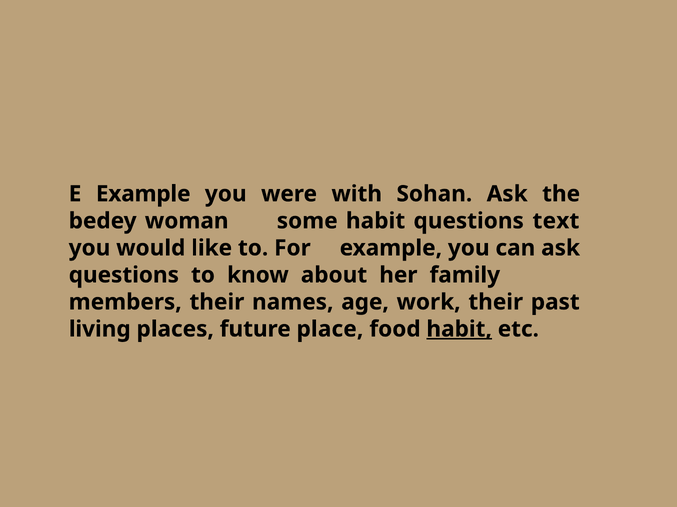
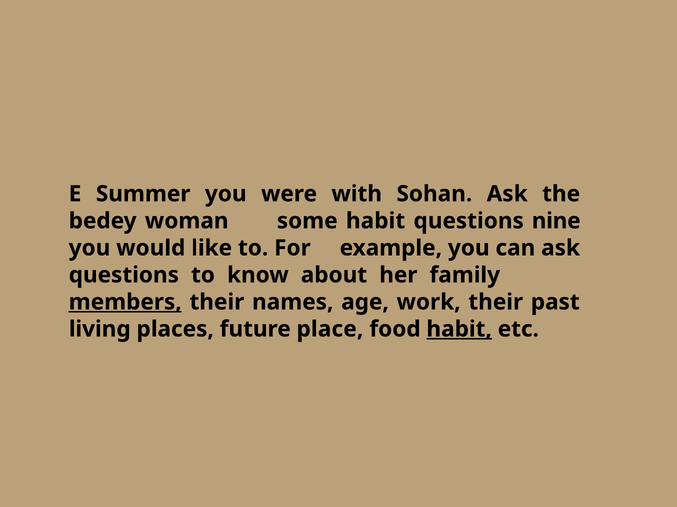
E Example: Example -> Summer
text: text -> nine
members underline: none -> present
